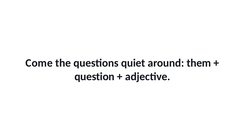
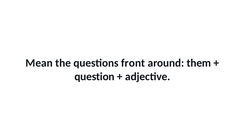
Come: Come -> Mean
quiet: quiet -> front
